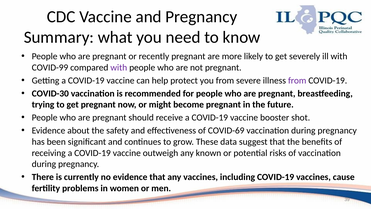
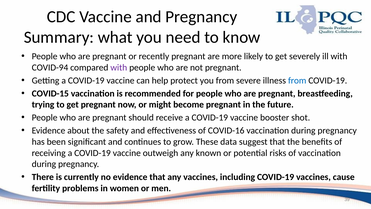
COVID-99: COVID-99 -> COVID-94
from at (297, 80) colour: purple -> blue
COVID-30: COVID-30 -> COVID-15
COVID-69: COVID-69 -> COVID-16
